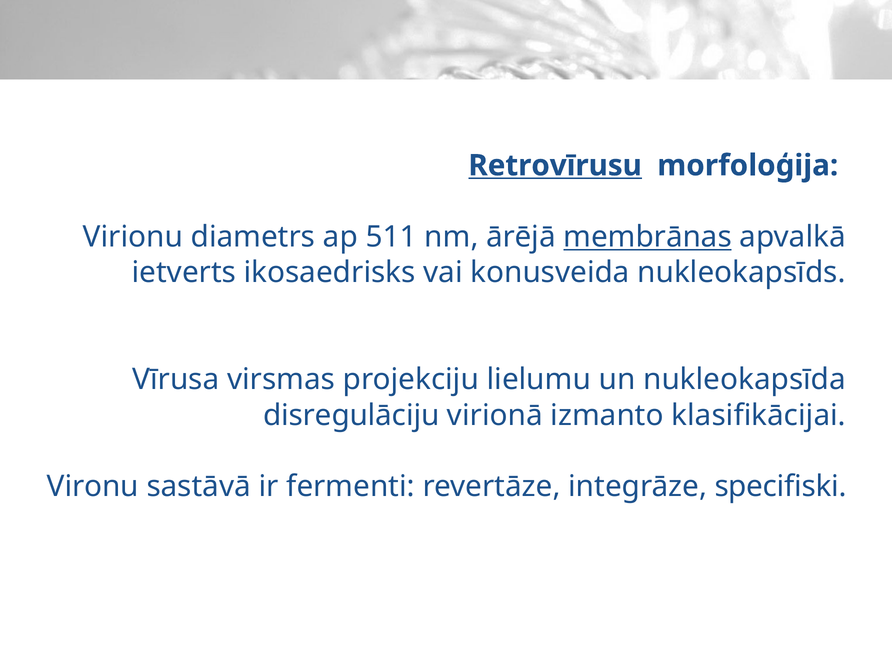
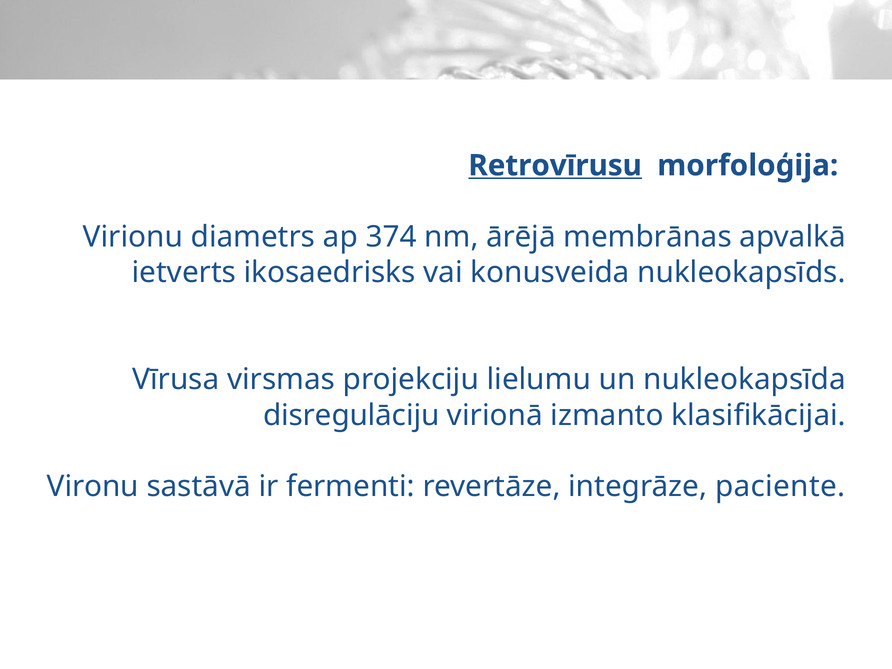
511: 511 -> 374
membrānas underline: present -> none
specifiski: specifiski -> paciente
